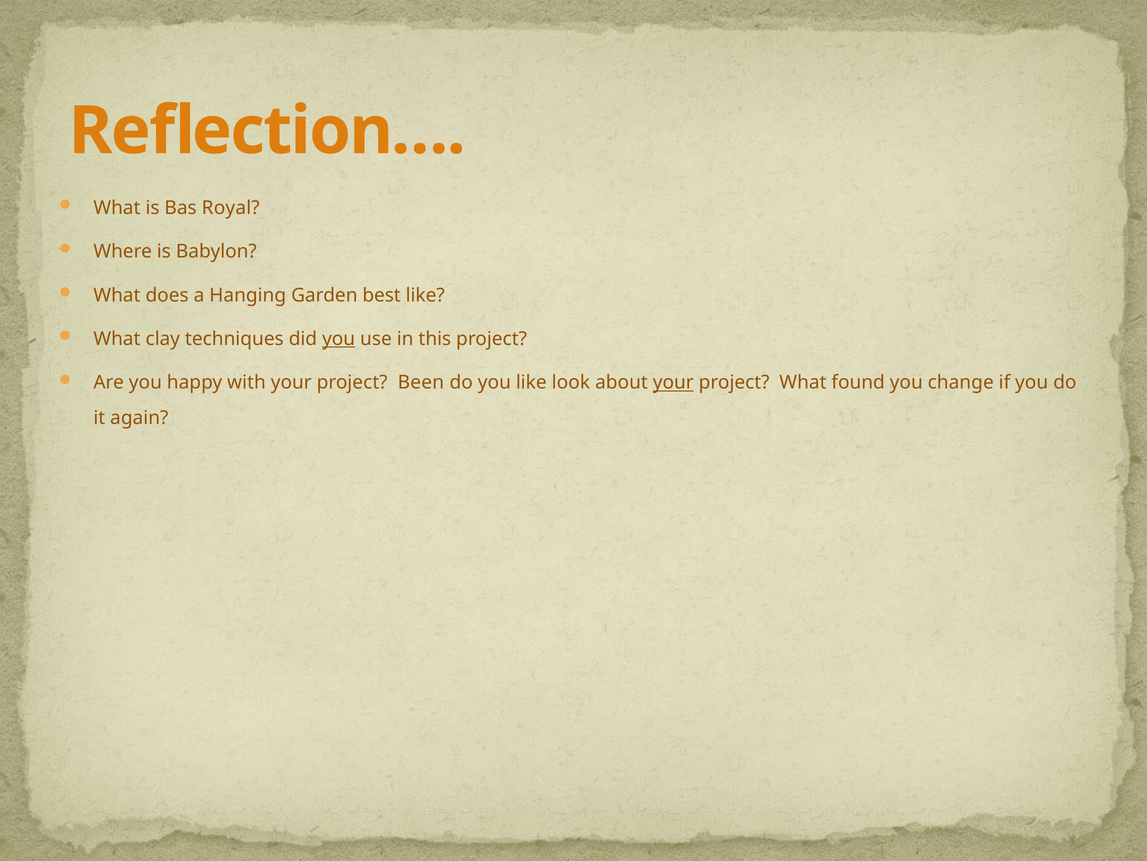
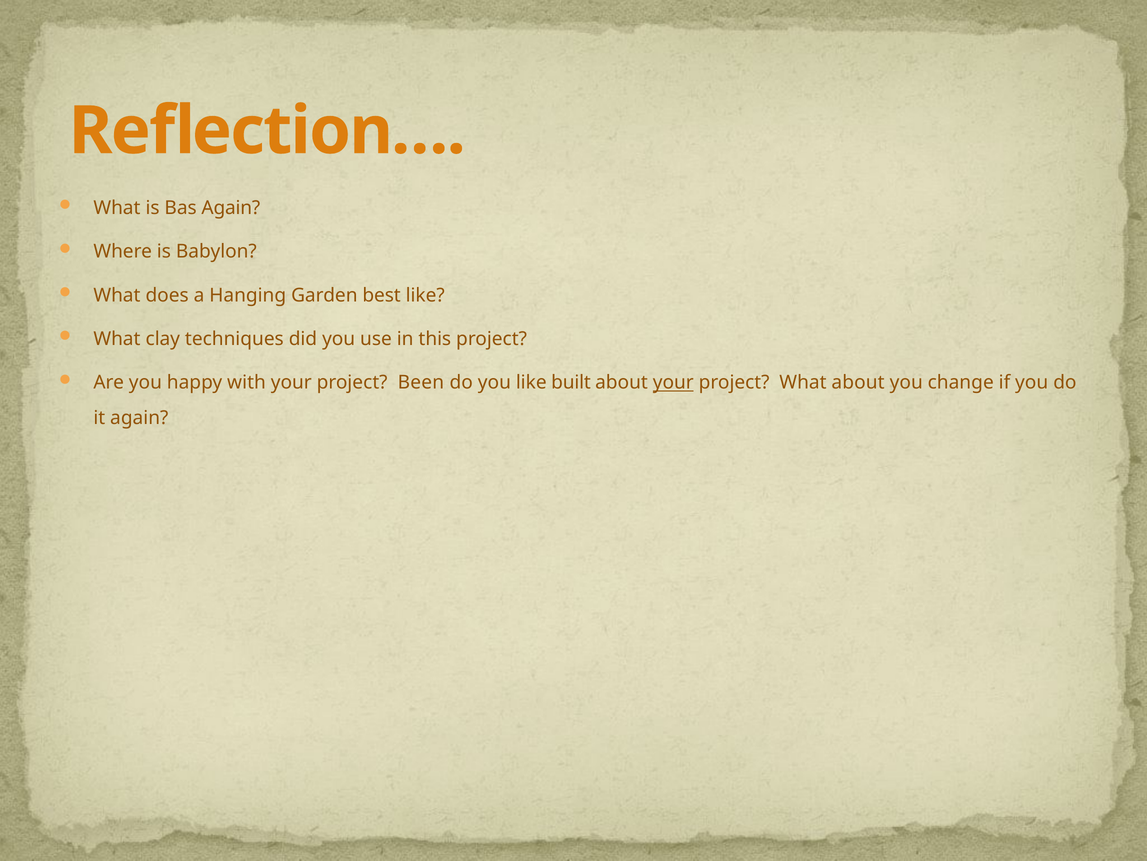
Bas Royal: Royal -> Again
you at (339, 339) underline: present -> none
look: look -> built
What found: found -> about
